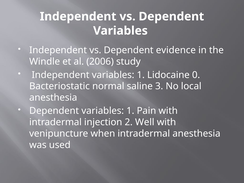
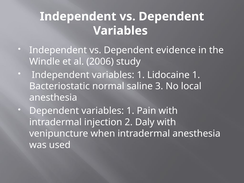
Lidocaine 0: 0 -> 1
Well: Well -> Daly
